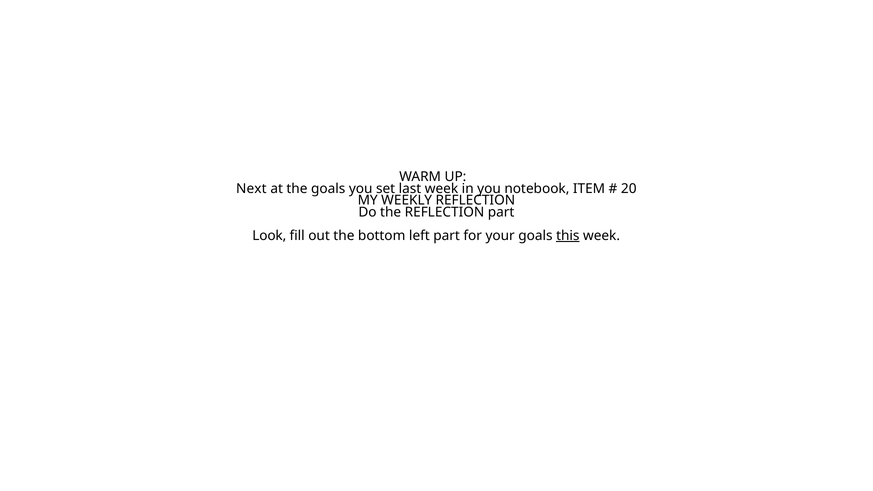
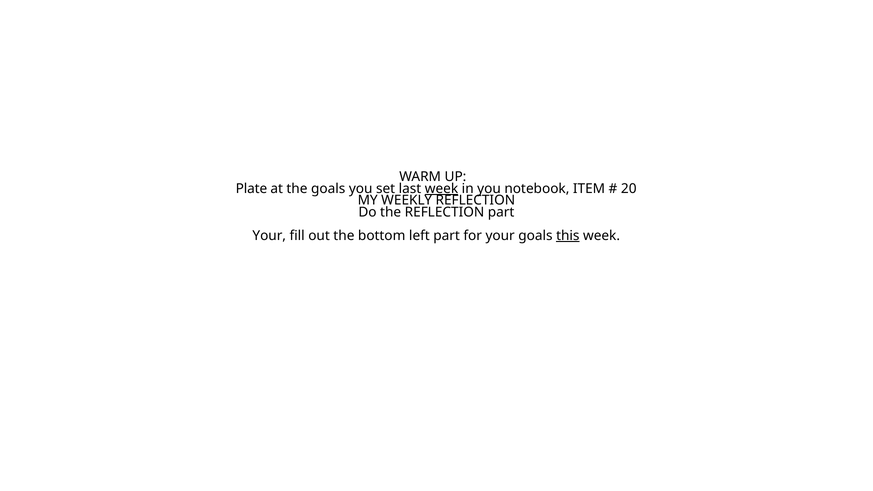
Next: Next -> Plate
week at (442, 189) underline: none -> present
Look at (269, 236): Look -> Your
